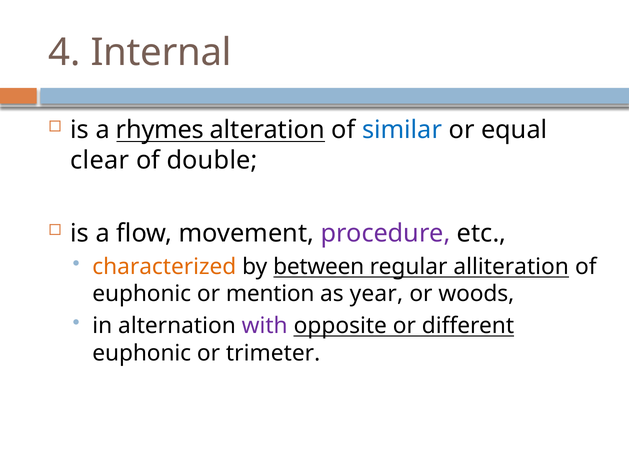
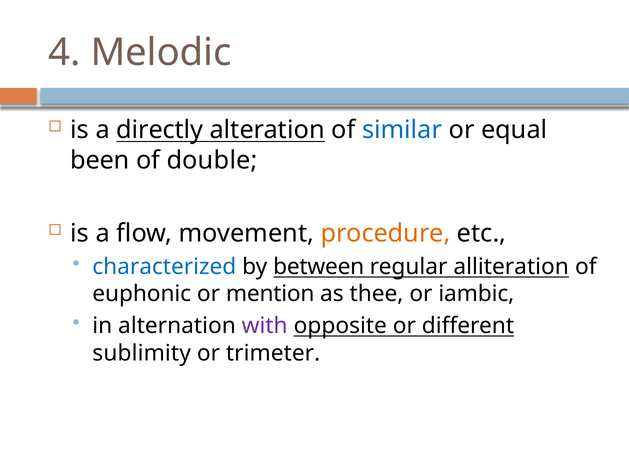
Internal: Internal -> Melodic
rhymes: rhymes -> directly
clear: clear -> been
procedure colour: purple -> orange
characterized colour: orange -> blue
year: year -> thee
woods: woods -> iambic
euphonic at (142, 354): euphonic -> sublimity
